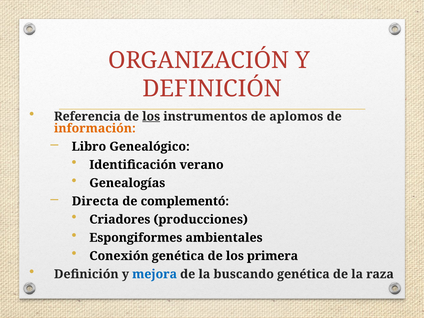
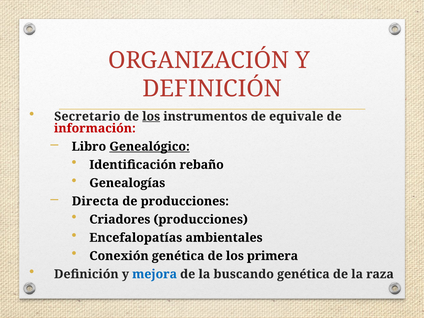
Referencia: Referencia -> Secretario
aplomos: aplomos -> equivale
información colour: orange -> red
Genealógico underline: none -> present
verano: verano -> rebaño
de complementó: complementó -> producciones
Espongiformes: Espongiformes -> Encefalopatías
